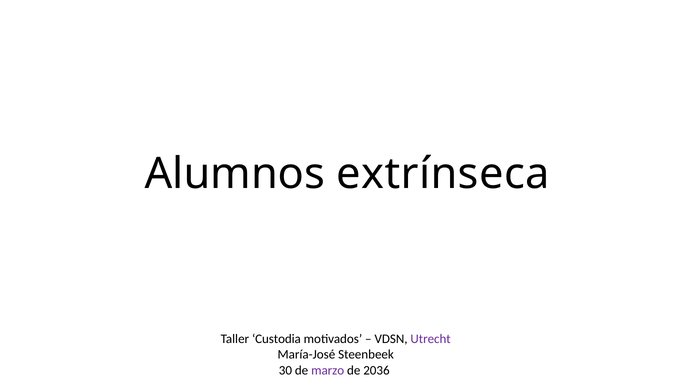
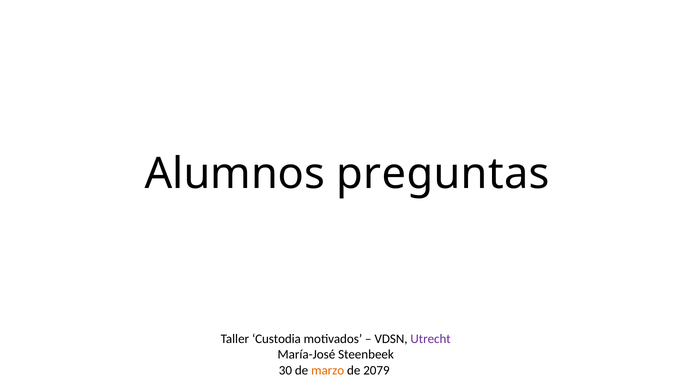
extrínseca: extrínseca -> preguntas
marzo colour: purple -> orange
2036: 2036 -> 2079
